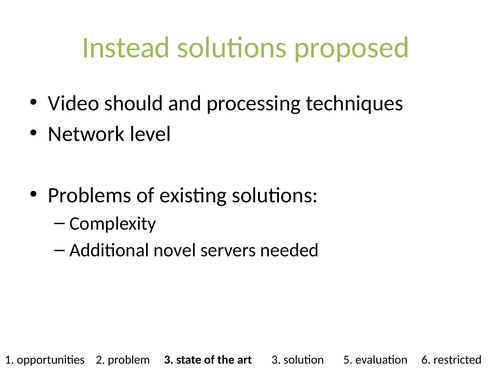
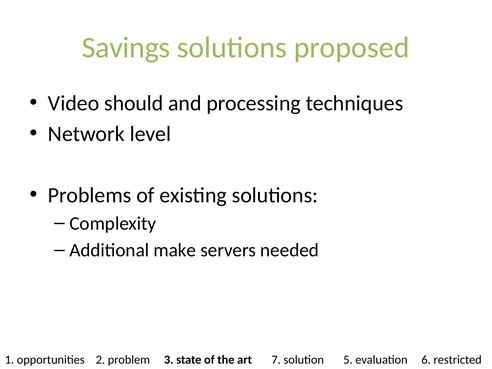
Instead: Instead -> Savings
novel: novel -> make
art 3: 3 -> 7
